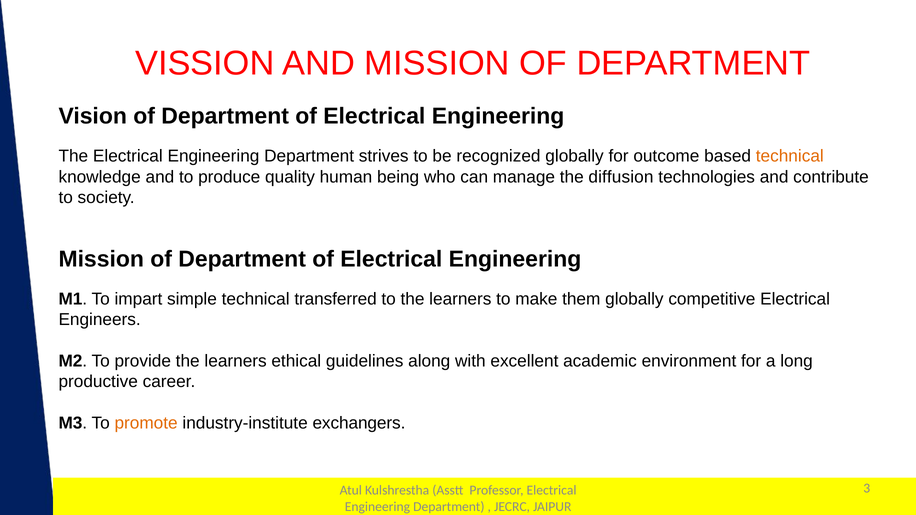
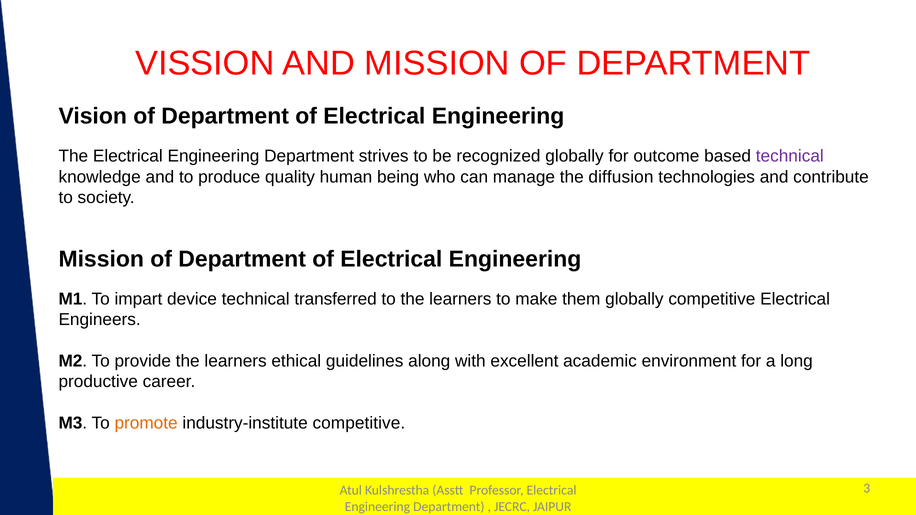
technical at (790, 156) colour: orange -> purple
simple: simple -> device
industry-institute exchangers: exchangers -> competitive
